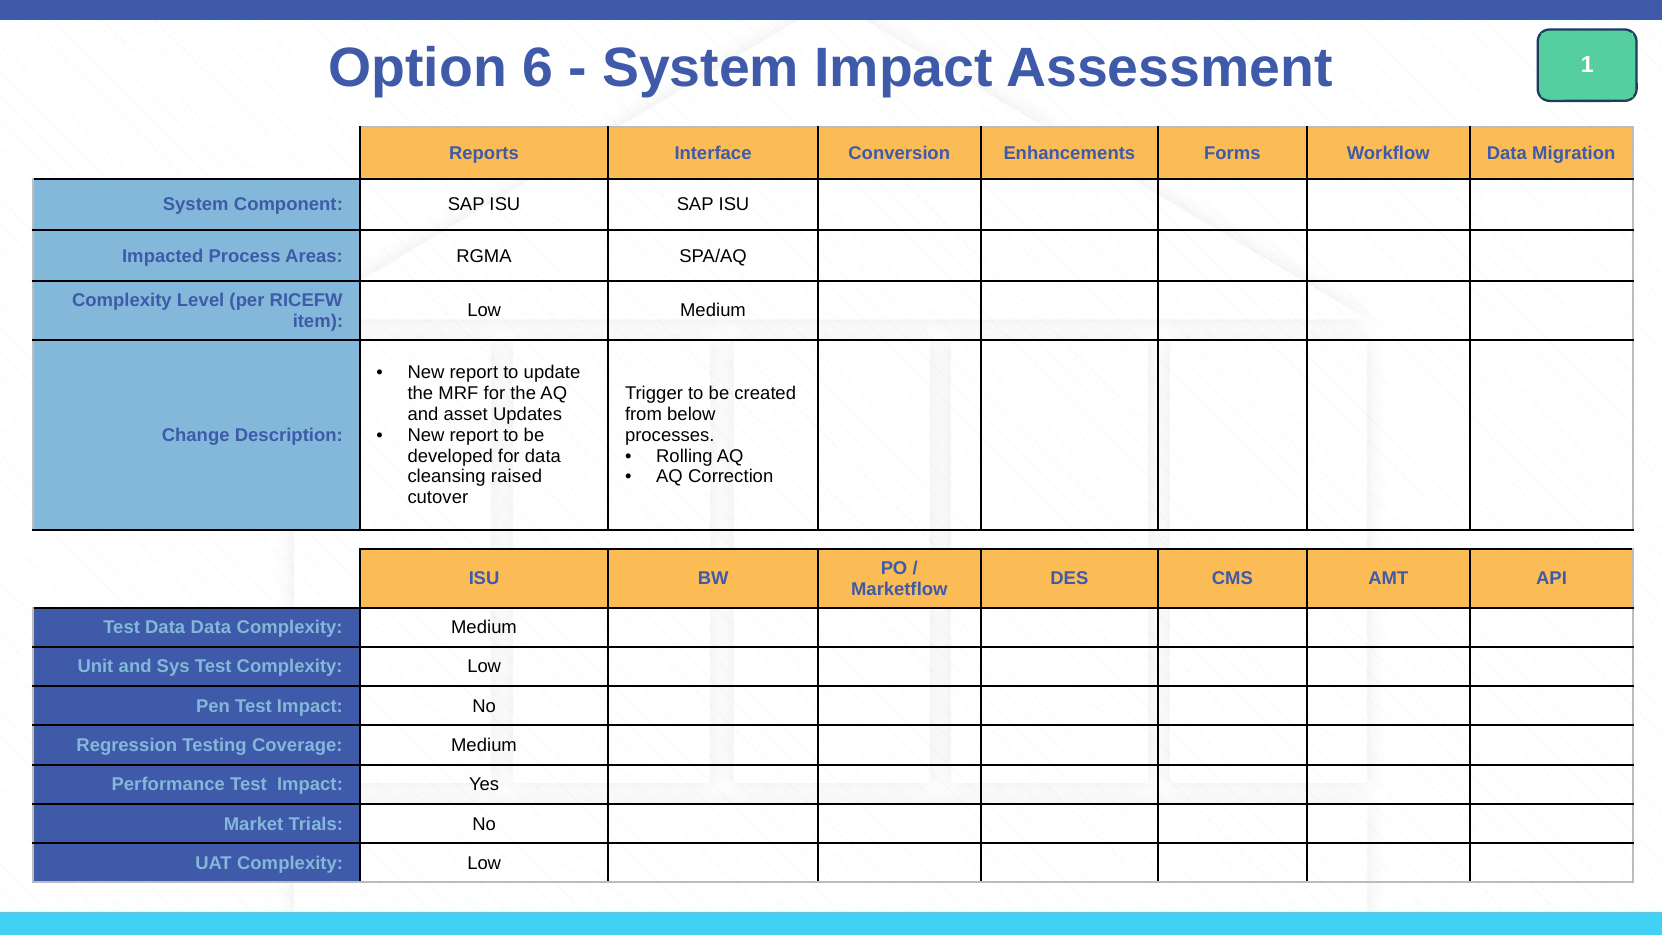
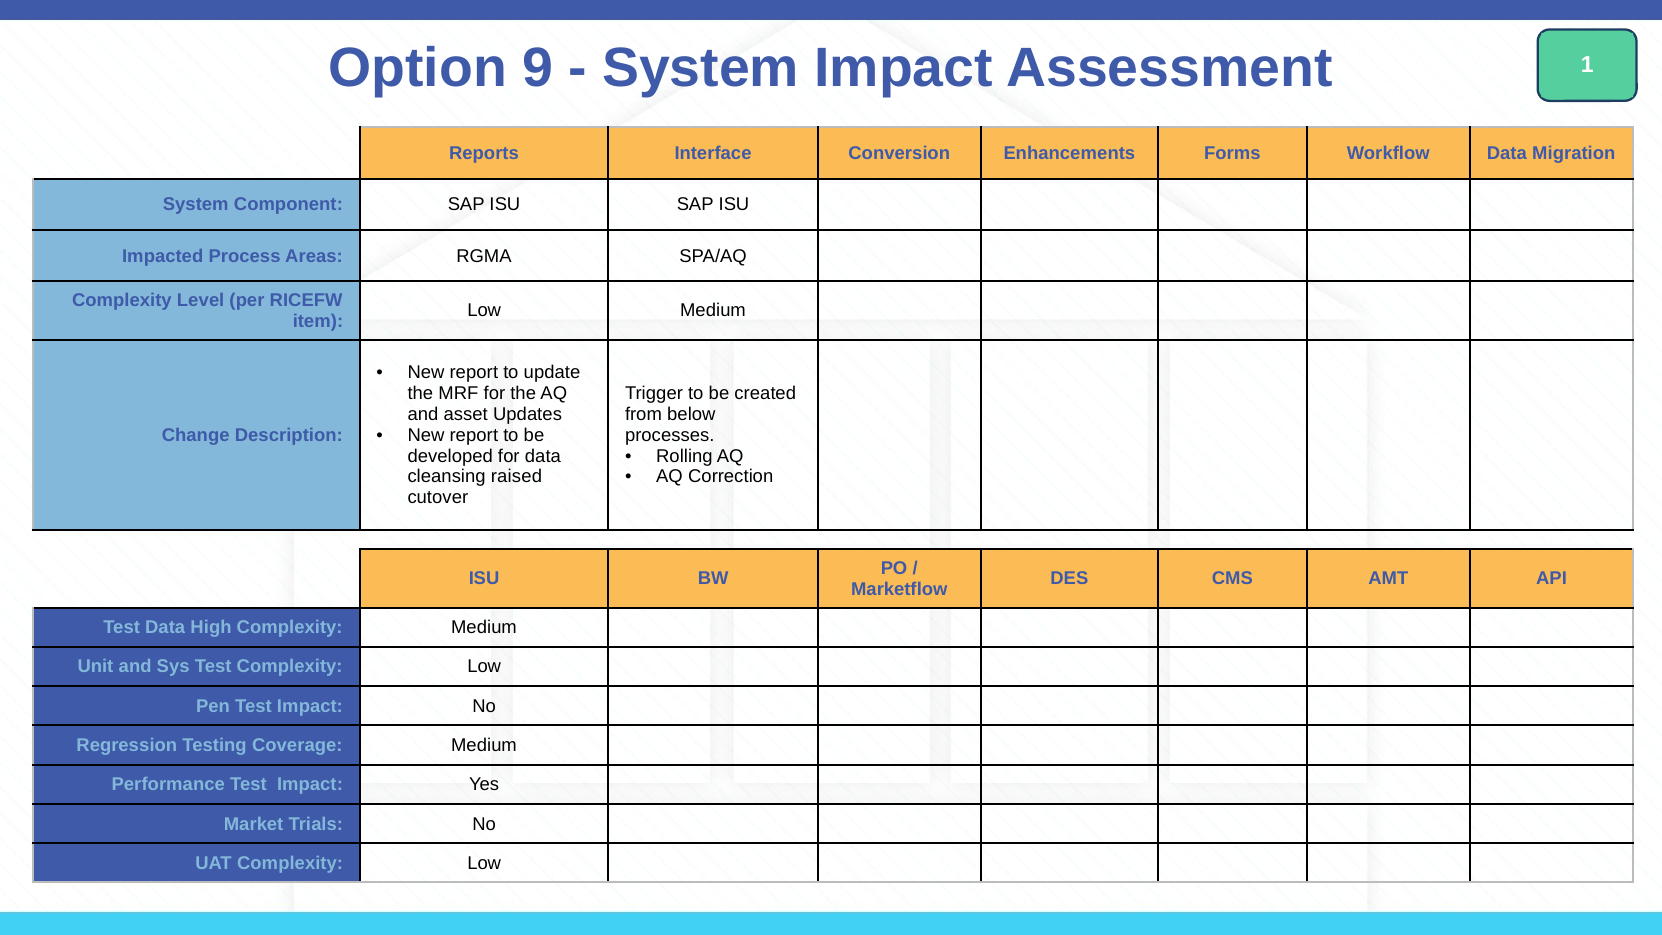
6: 6 -> 9
Data Data: Data -> High
